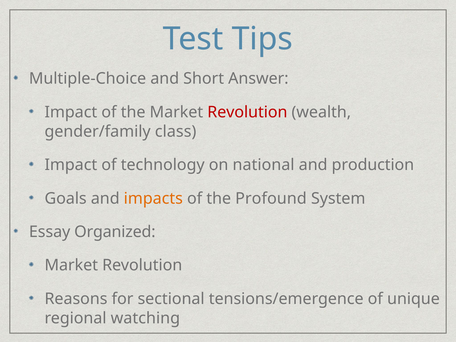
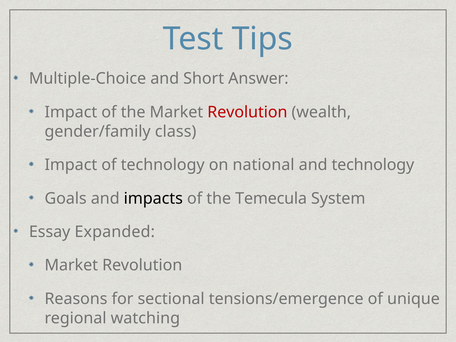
and production: production -> technology
impacts colour: orange -> black
Profound: Profound -> Temecula
Organized: Organized -> Expanded
